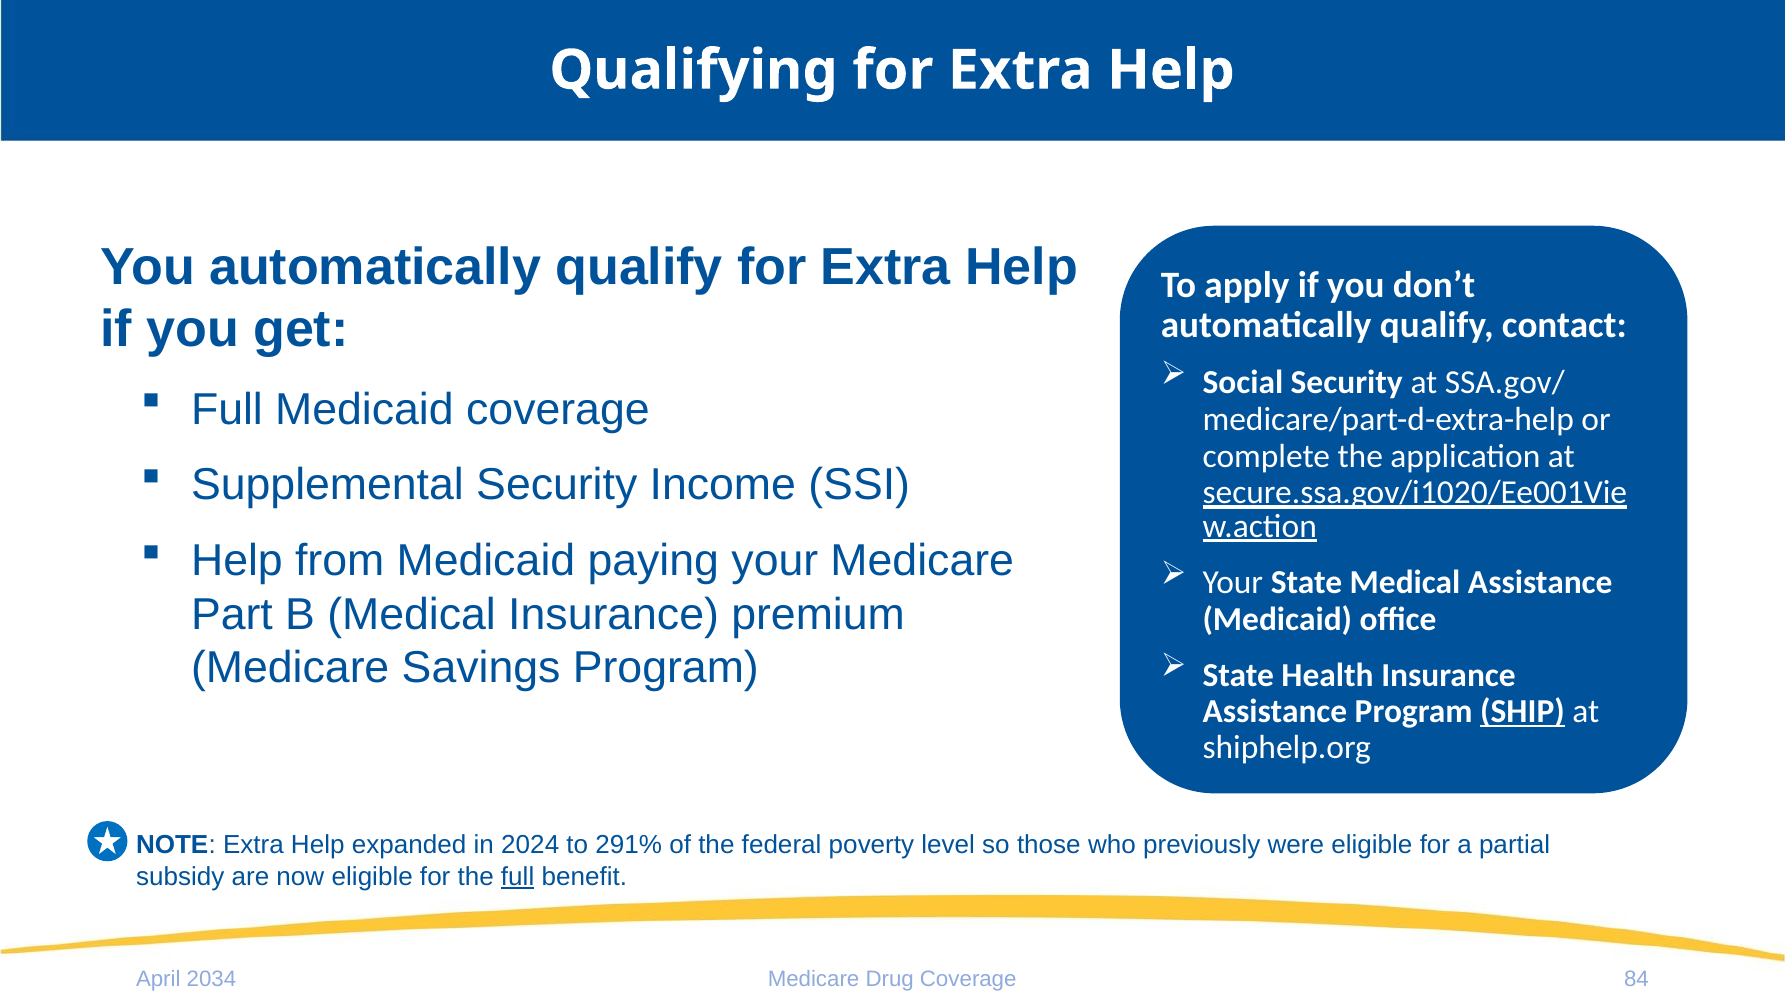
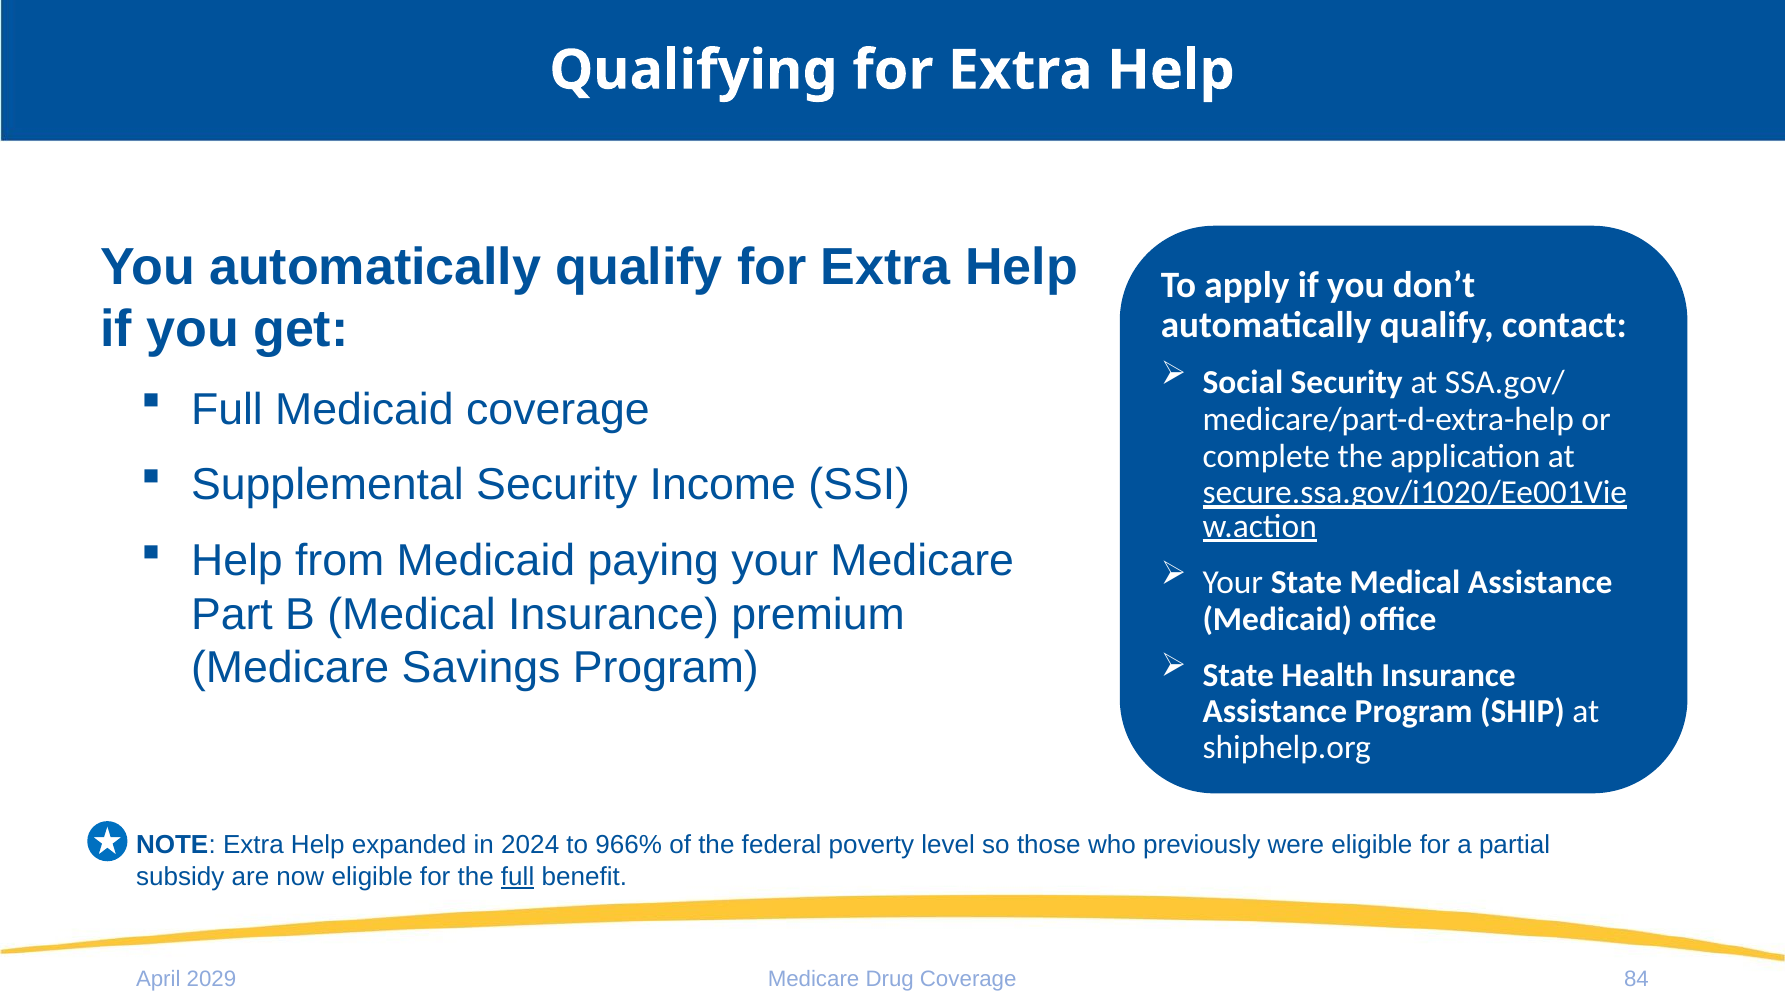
SHIP underline: present -> none
291%: 291% -> 966%
2034: 2034 -> 2029
